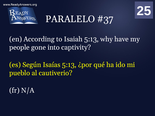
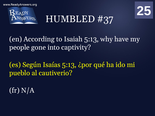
PARALELO: PARALELO -> HUMBLED
